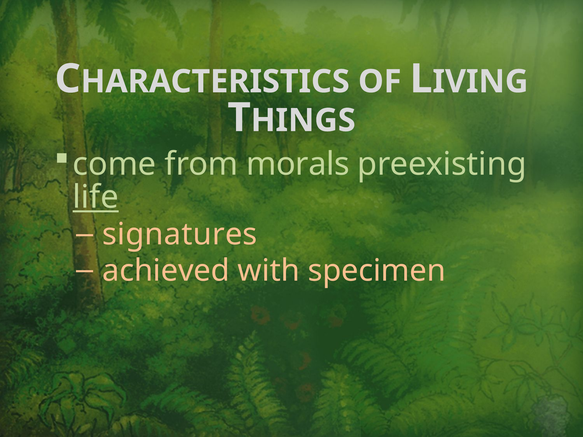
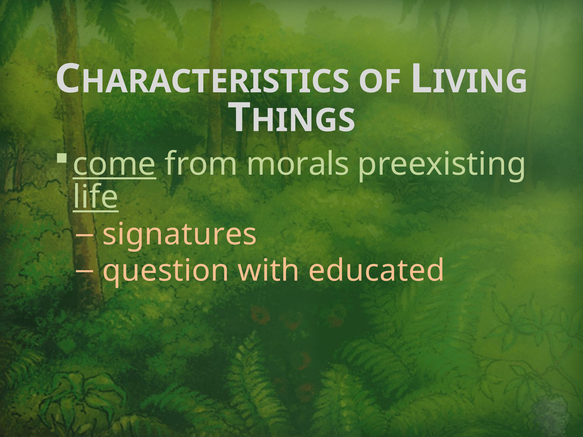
come underline: none -> present
achieved: achieved -> question
specimen: specimen -> educated
